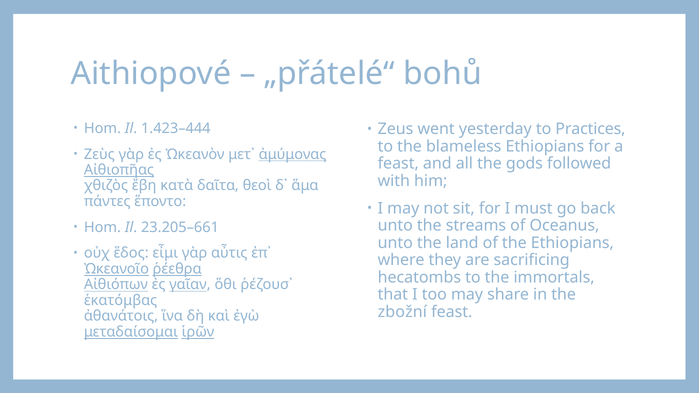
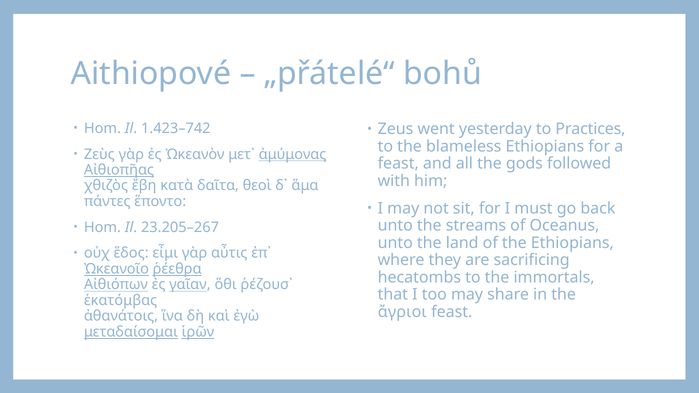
1.423–444: 1.423–444 -> 1.423–742
23.205–661: 23.205–661 -> 23.205–267
zbožní: zbožní -> ἄγριοι
